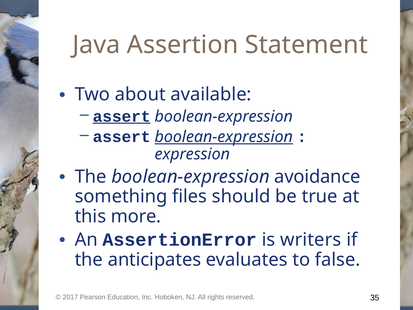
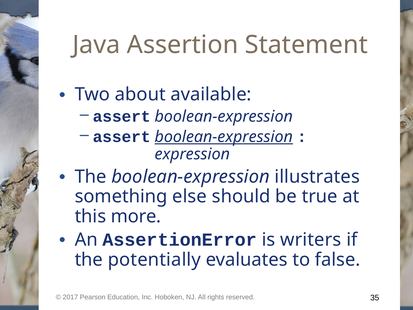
assert at (122, 116) underline: present -> none
avoidance: avoidance -> illustrates
files: files -> else
anticipates: anticipates -> potentially
